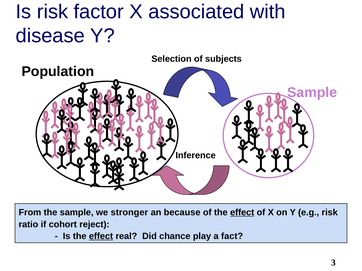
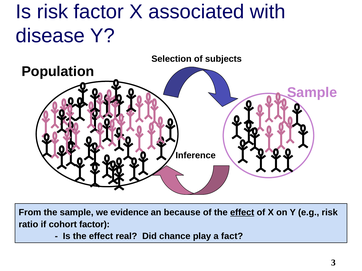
stronger: stronger -> evidence
cohort reject: reject -> factor
effect at (101, 237) underline: present -> none
